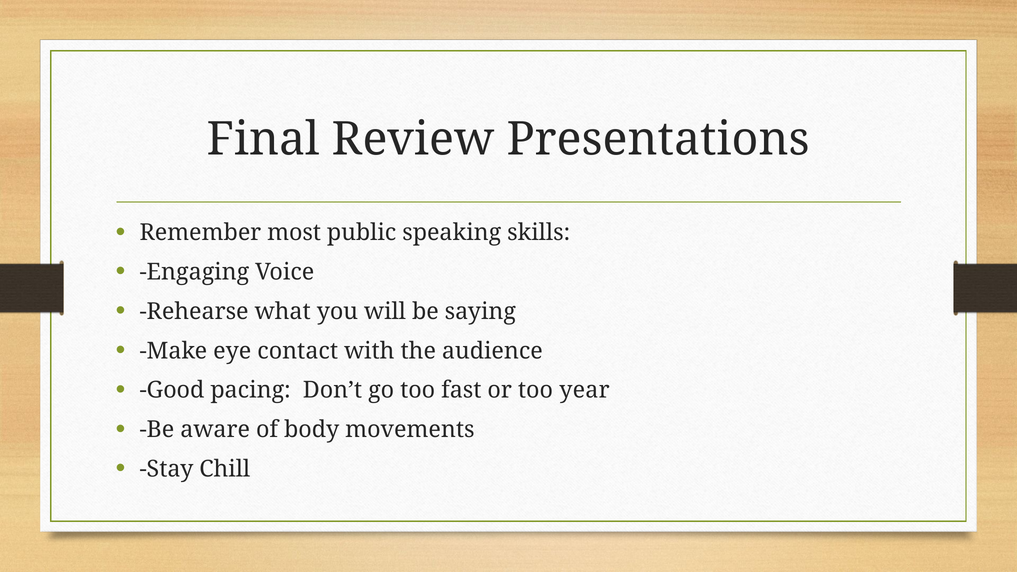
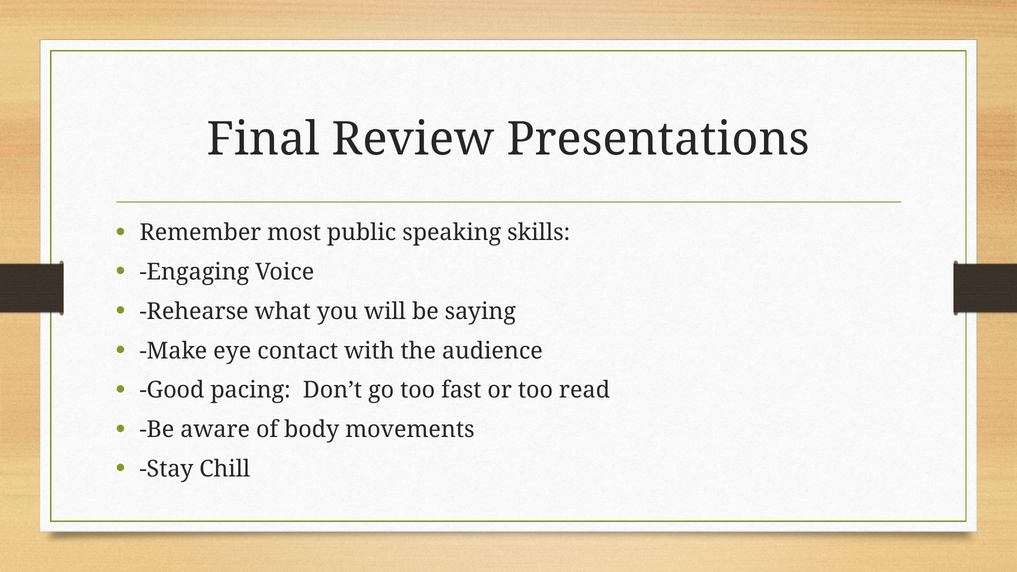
year: year -> read
